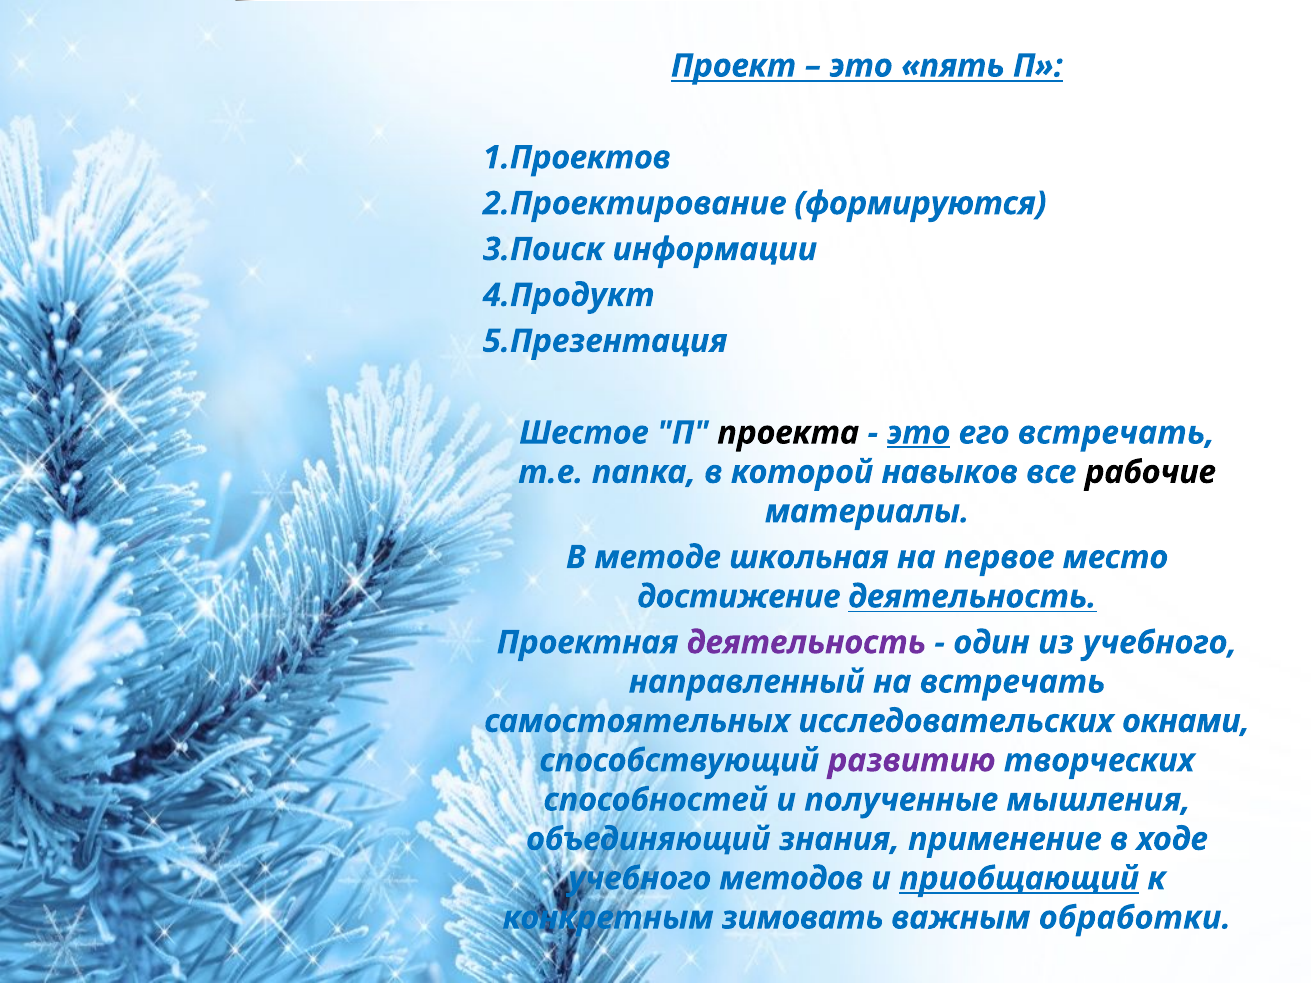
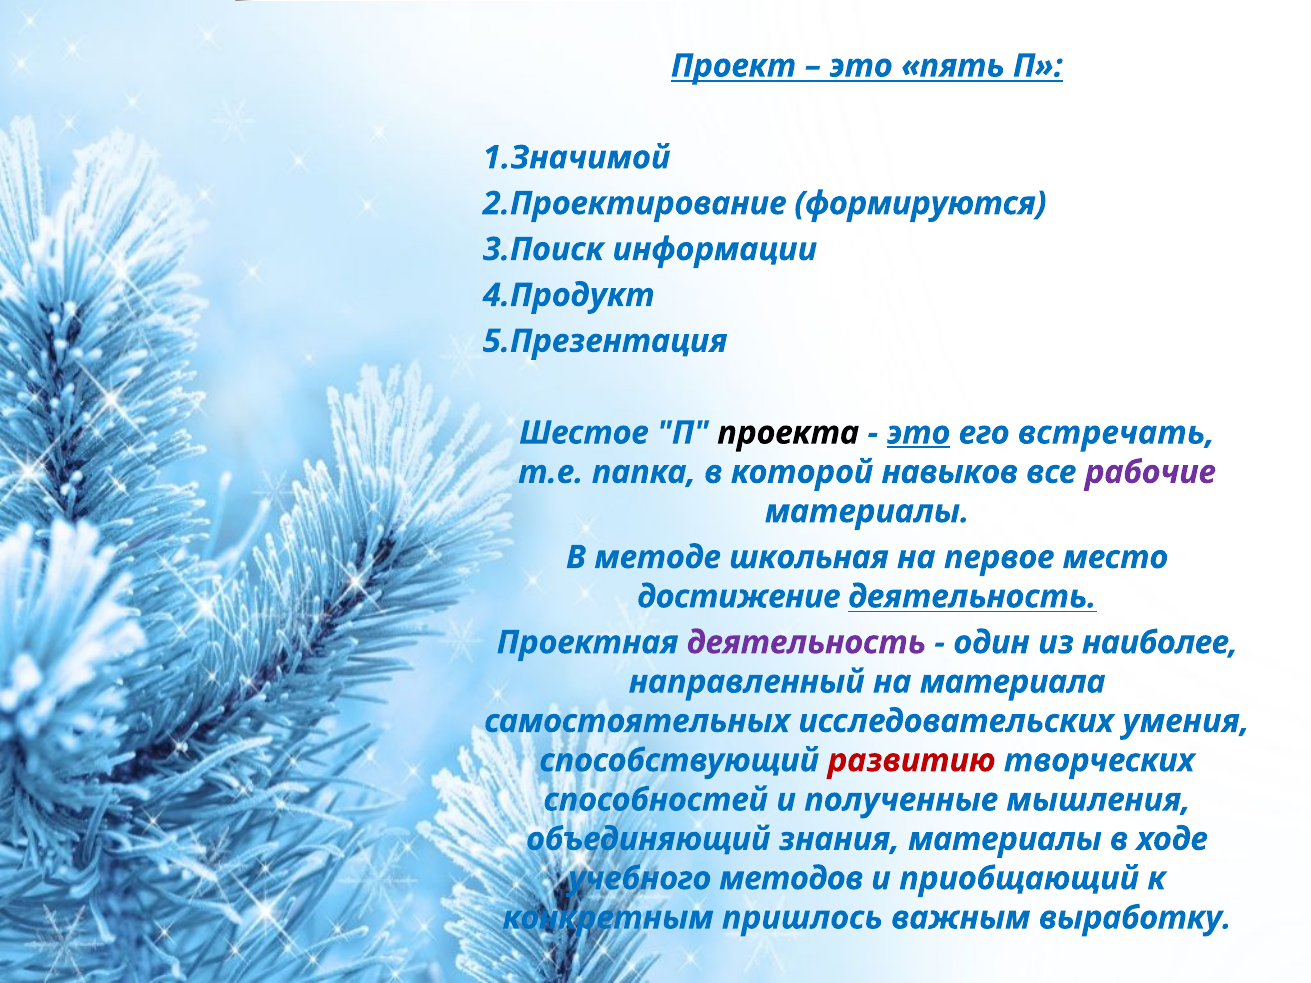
1.Проектов: 1.Проектов -> 1.Значимой
рабочие colour: black -> purple
из учебного: учебного -> наиболее
на встречать: встречать -> материала
окнами: окнами -> умения
развитию colour: purple -> red
знания применение: применение -> материалы
приобщающий underline: present -> none
зимовать: зимовать -> пришлось
обработки: обработки -> выработку
